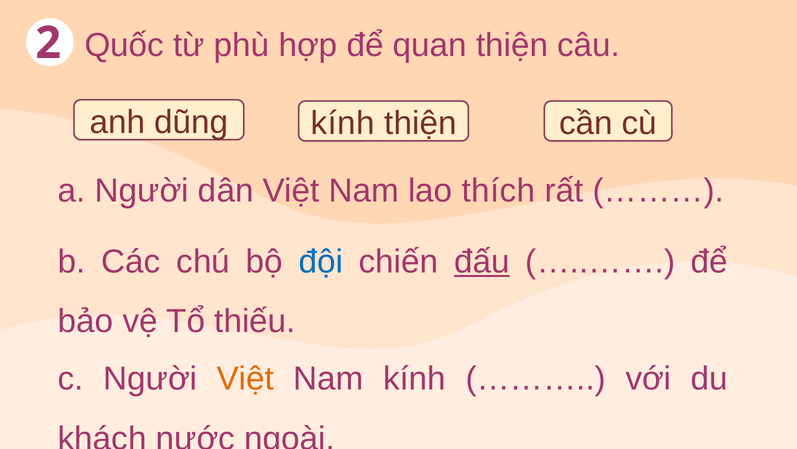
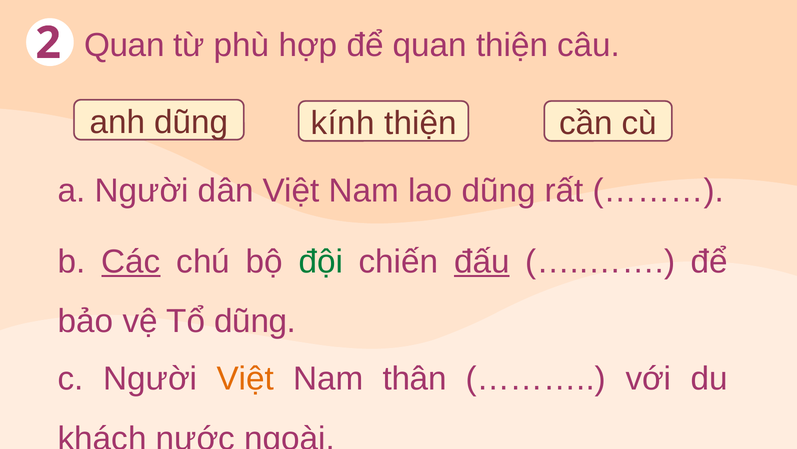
2 Quốc: Quốc -> Quan
lao thích: thích -> dũng
Các underline: none -> present
đội colour: blue -> green
Tổ thiếu: thiếu -> dũng
Nam kính: kính -> thân
